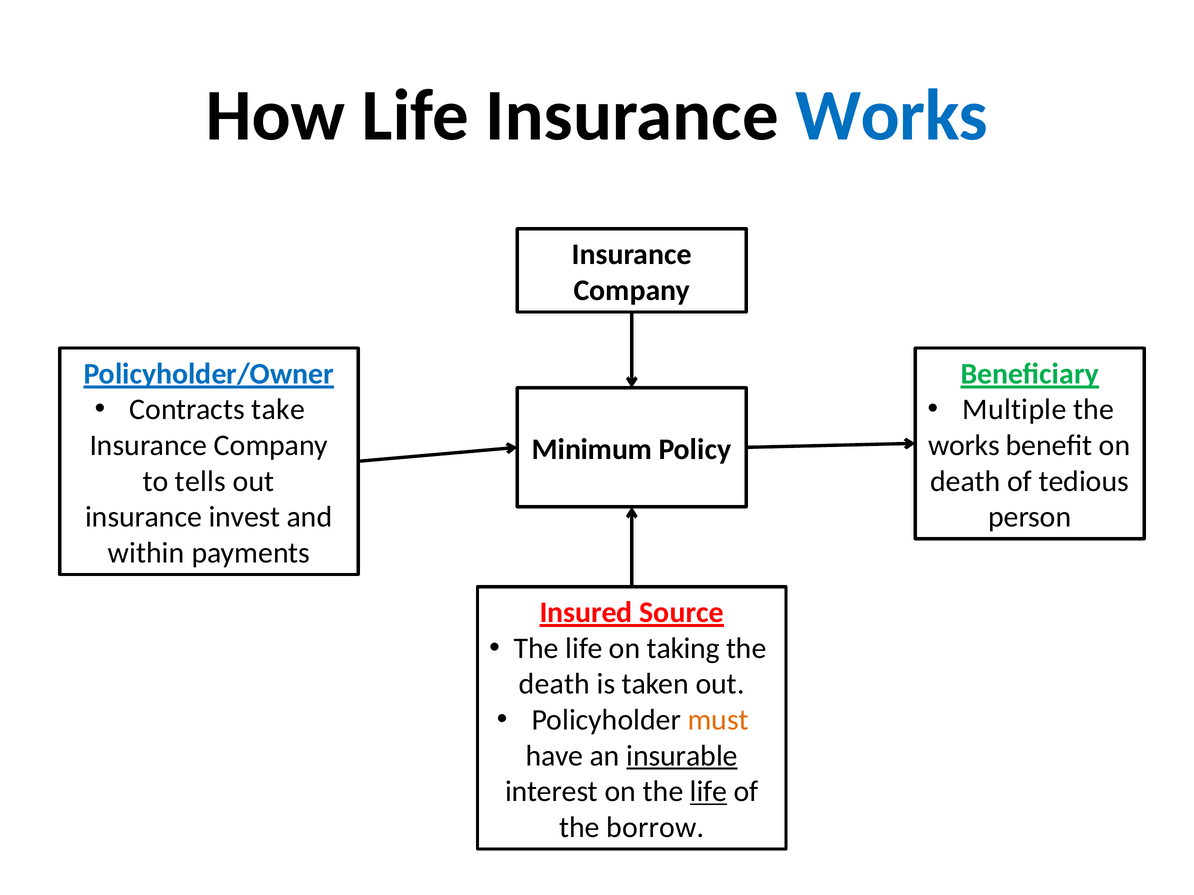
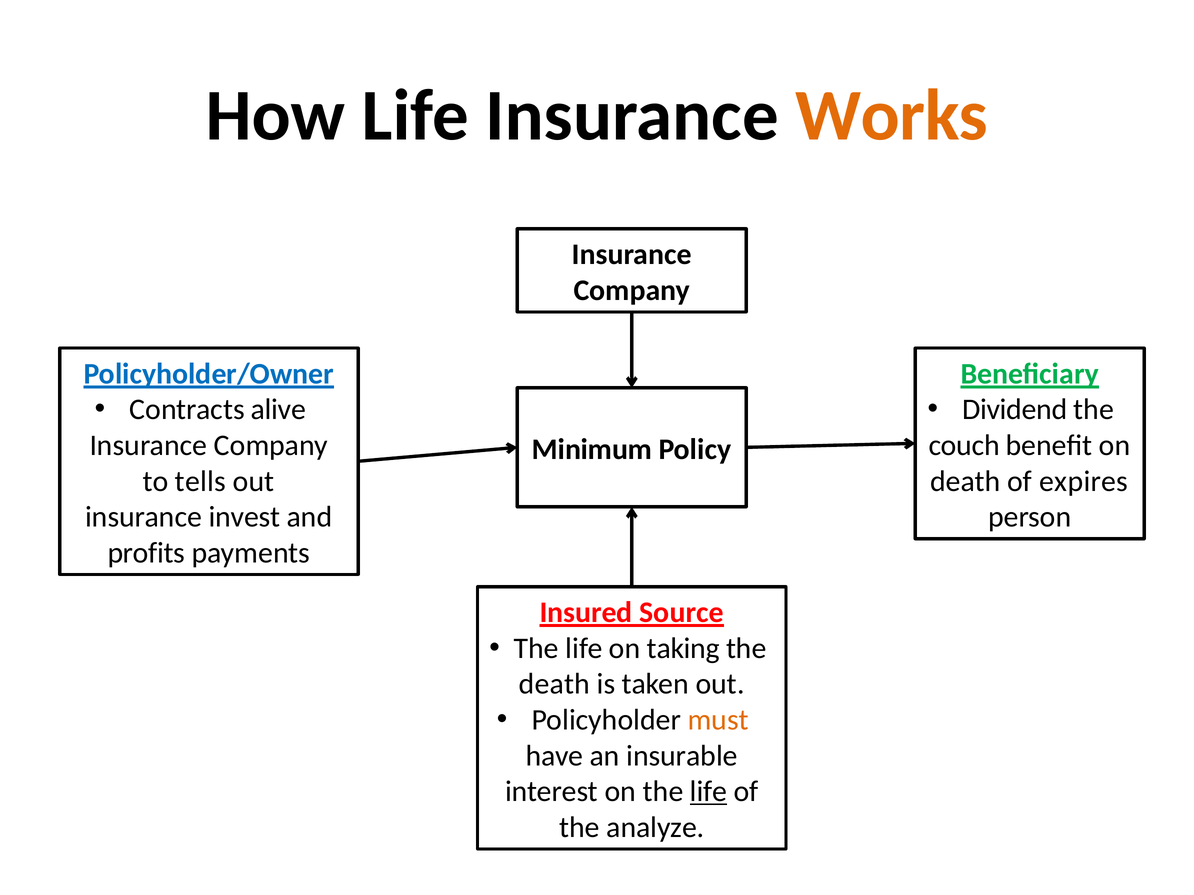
Works at (892, 116) colour: blue -> orange
take: take -> alive
Multiple: Multiple -> Dividend
works at (964, 446): works -> couch
tedious: tedious -> expires
within: within -> profits
insurable underline: present -> none
borrow: borrow -> analyze
